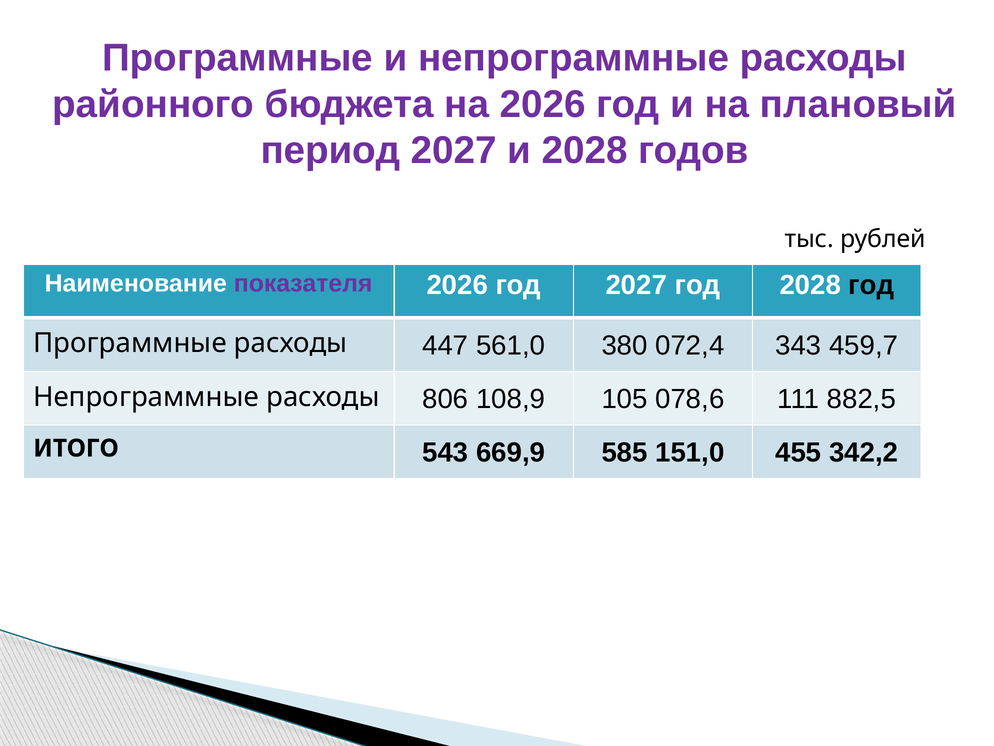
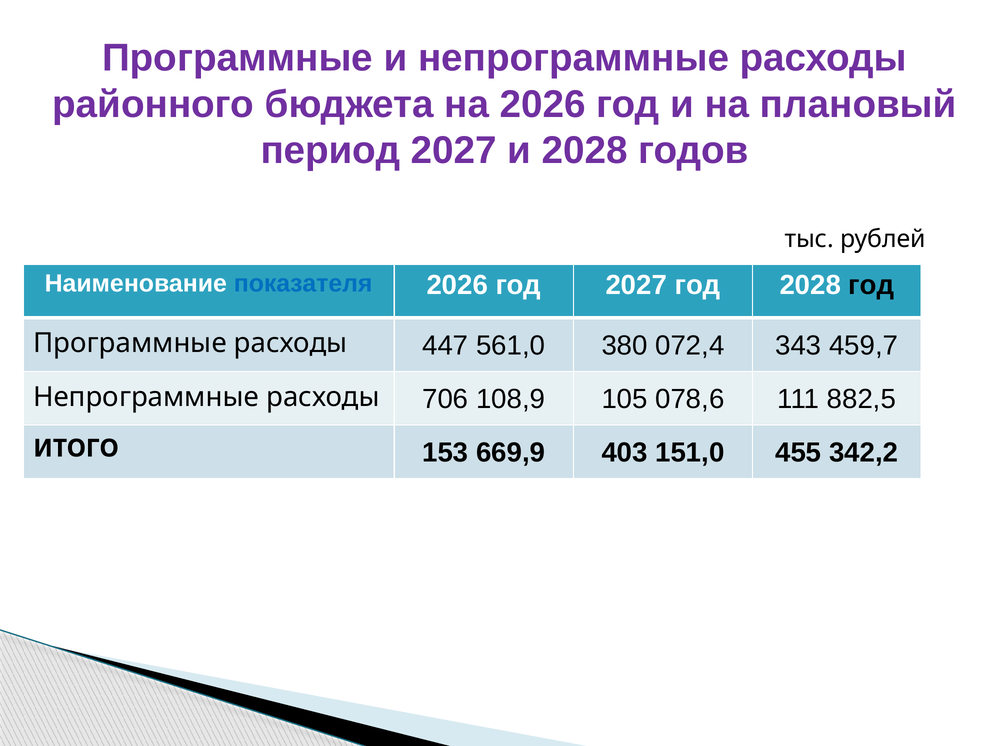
показателя colour: purple -> blue
806: 806 -> 706
543: 543 -> 153
585: 585 -> 403
